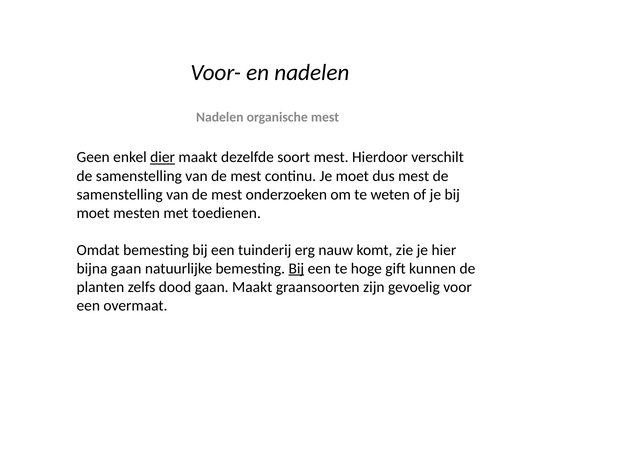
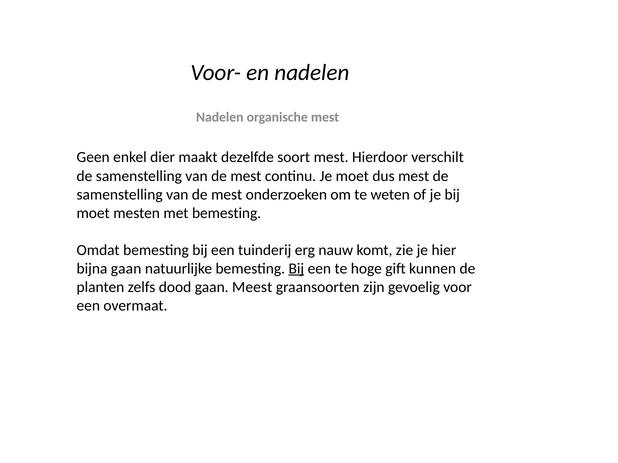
dier underline: present -> none
met toedienen: toedienen -> bemesting
gaan Maakt: Maakt -> Meest
